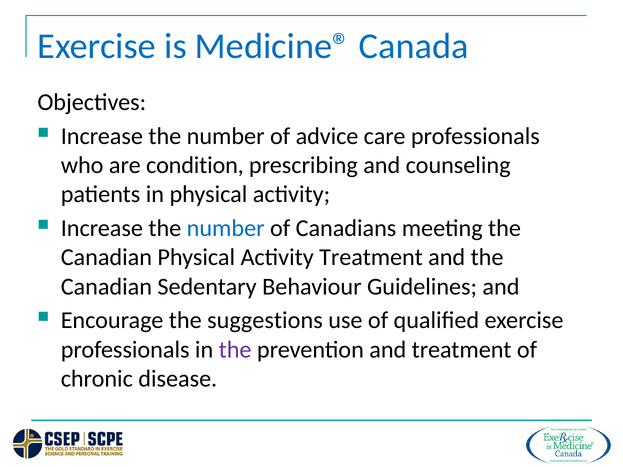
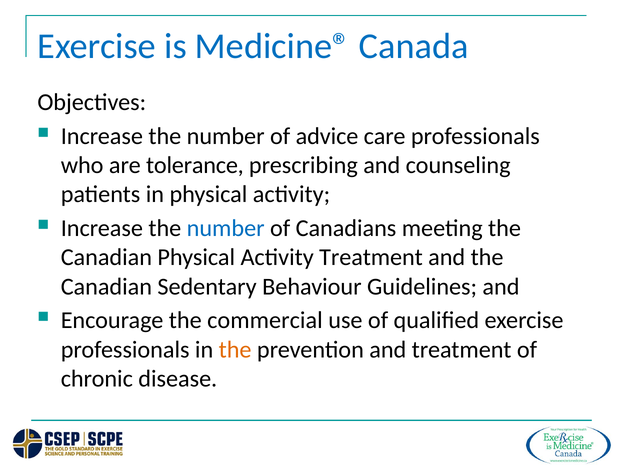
condition: condition -> tolerance
suggestions: suggestions -> commercial
the at (235, 350) colour: purple -> orange
